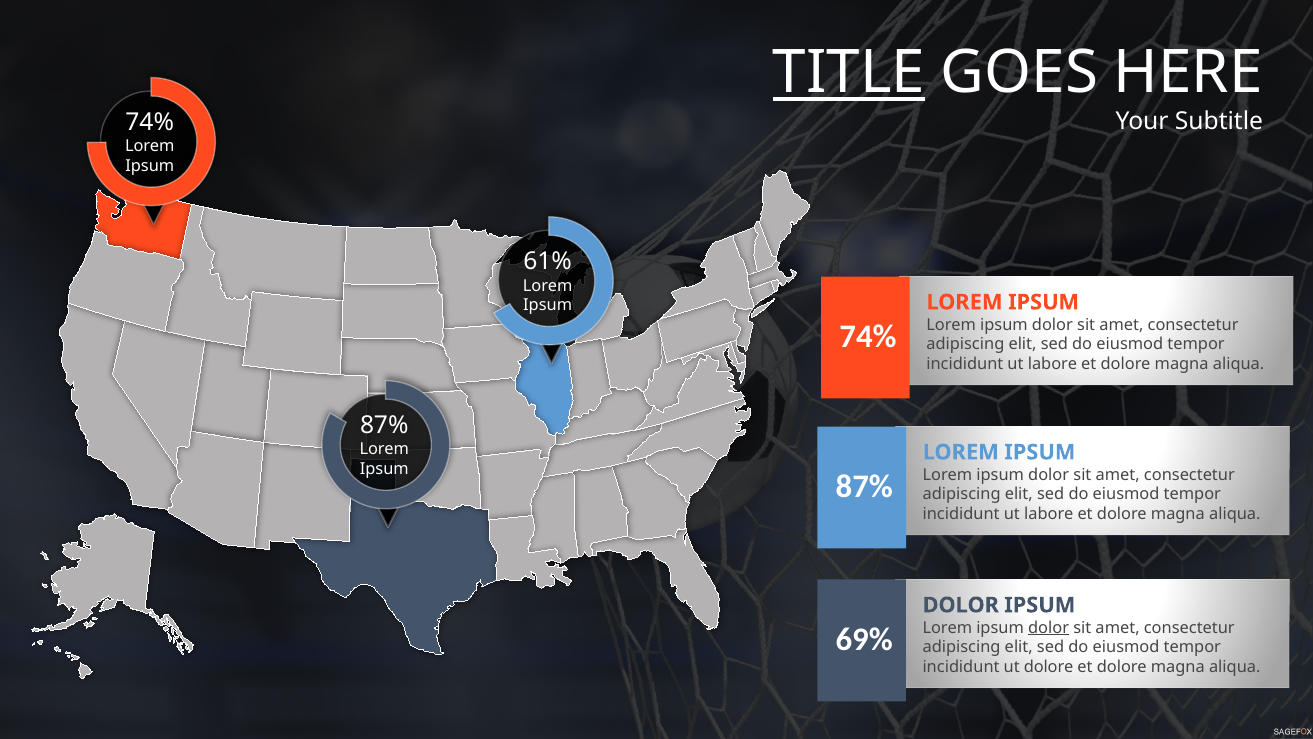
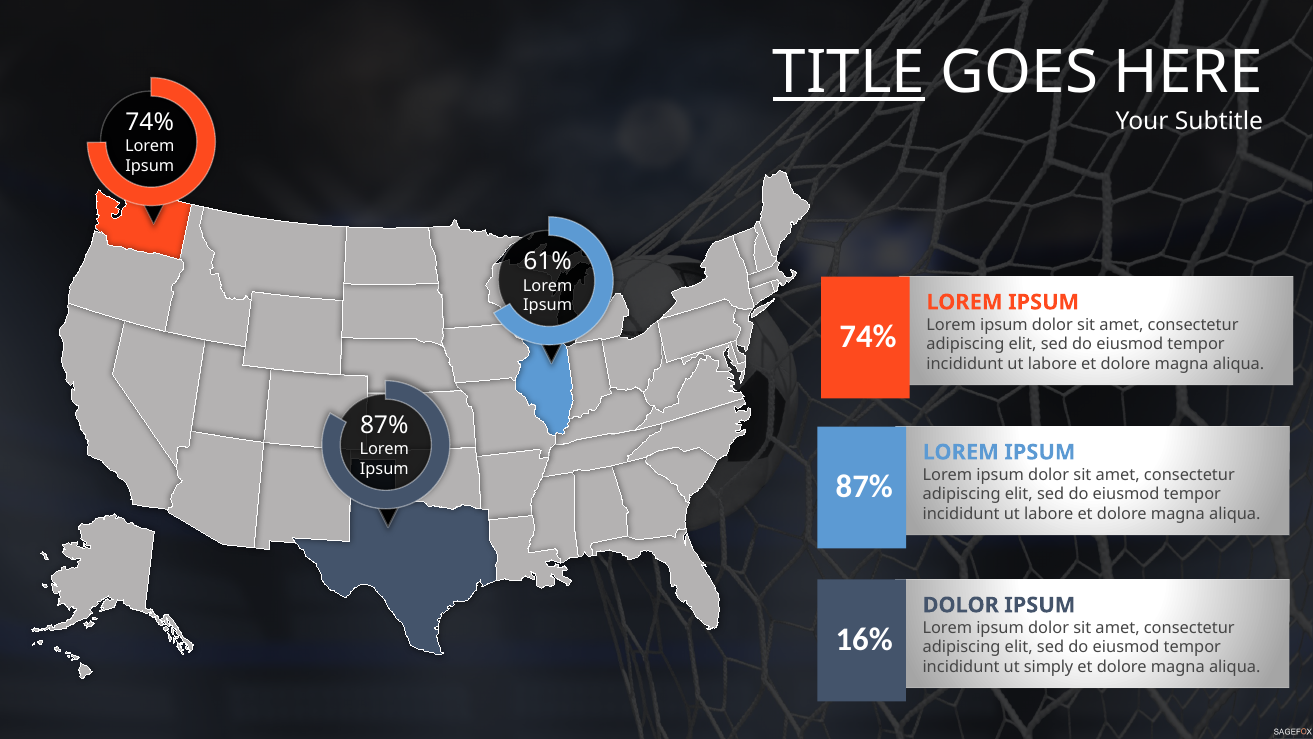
dolor at (1049, 627) underline: present -> none
69%: 69% -> 16%
ut dolore: dolore -> simply
